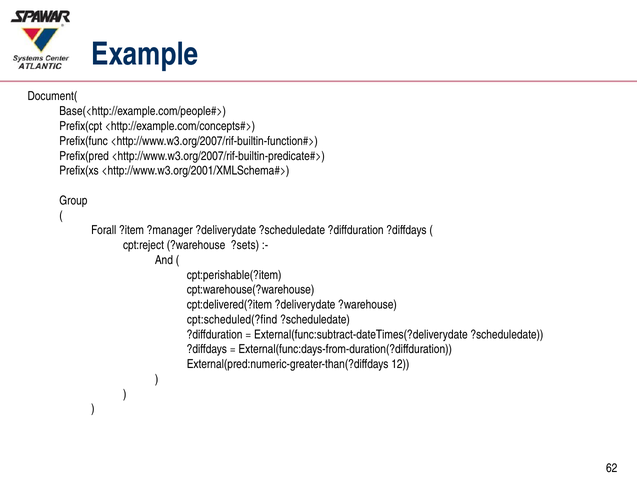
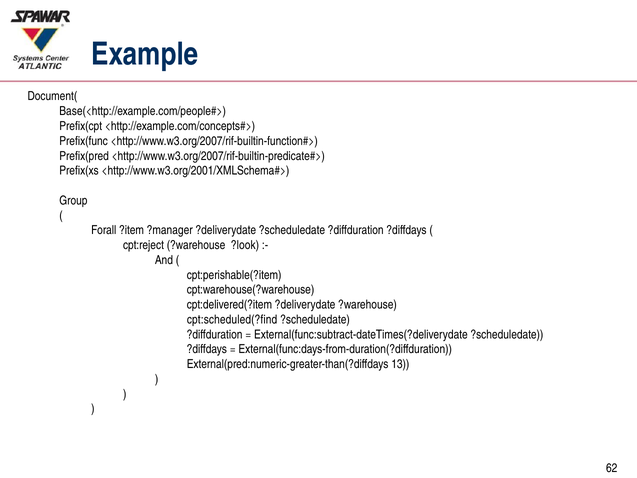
?sets: ?sets -> ?look
12: 12 -> 13
